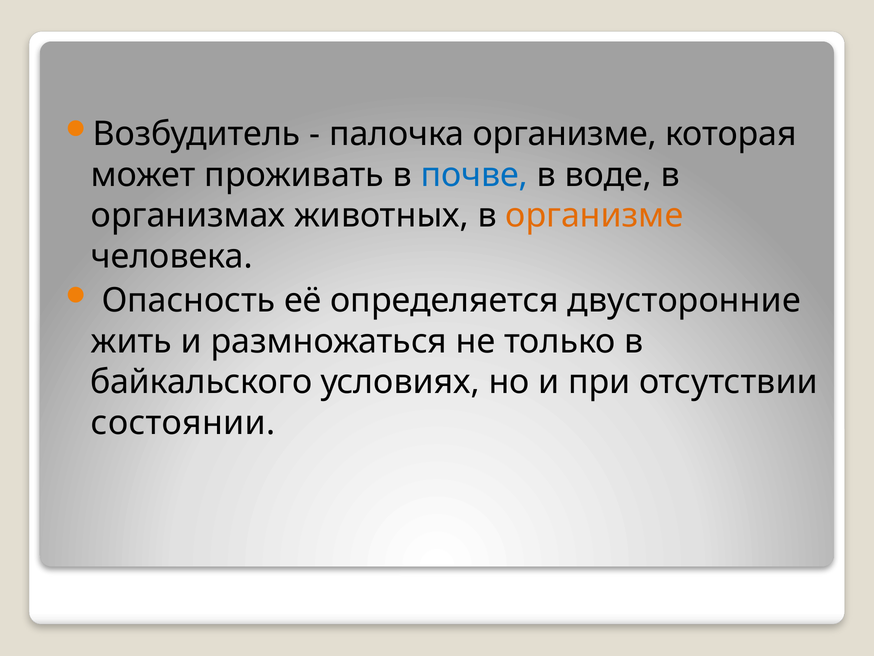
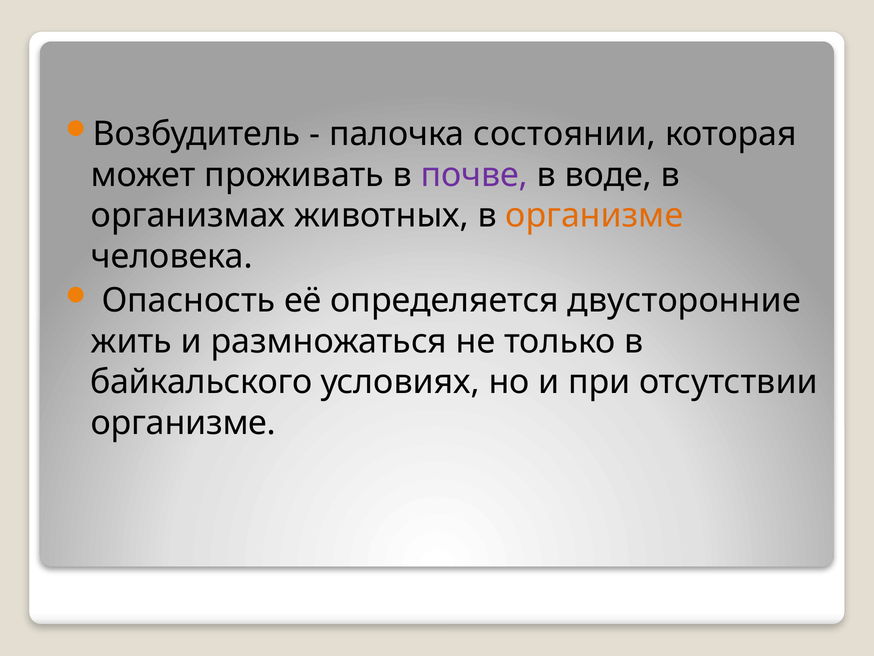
палочка организме: организме -> состоянии
почве colour: blue -> purple
состоянии at (183, 423): состоянии -> организме
